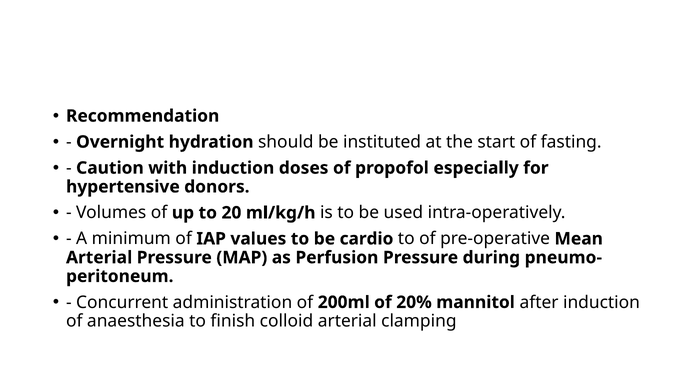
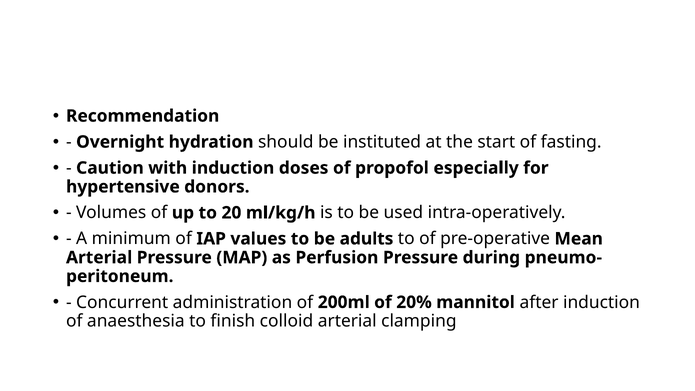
cardio: cardio -> adults
